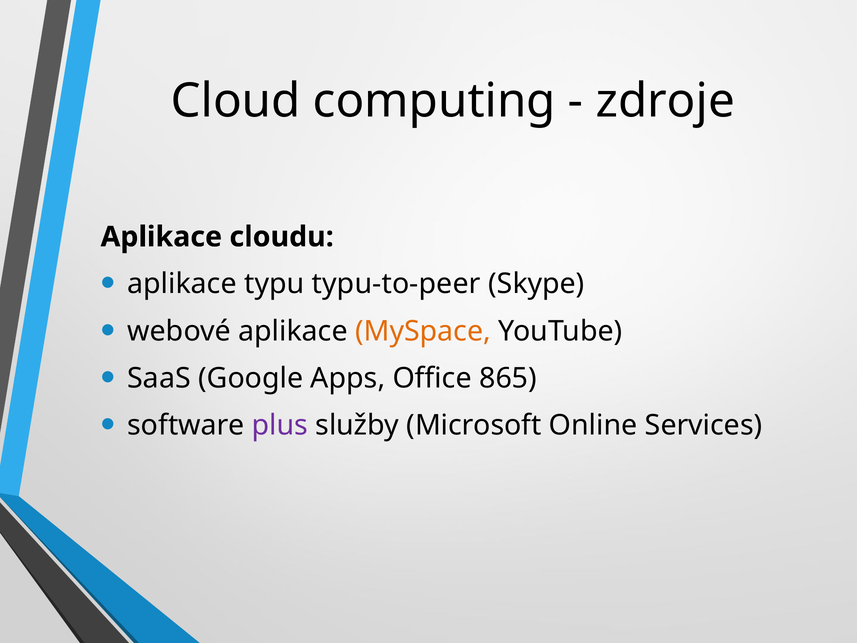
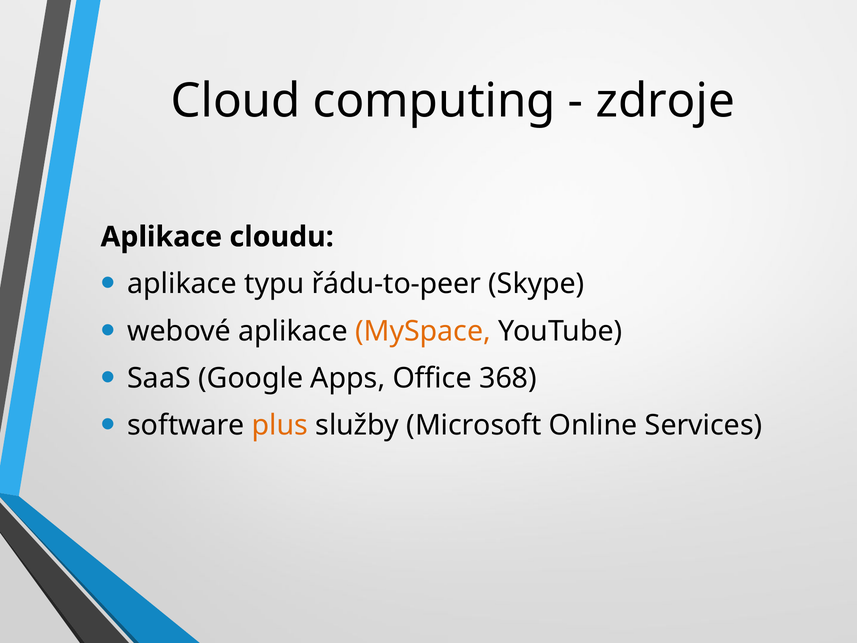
typu-to-peer: typu-to-peer -> řádu-to-peer
865: 865 -> 368
plus colour: purple -> orange
